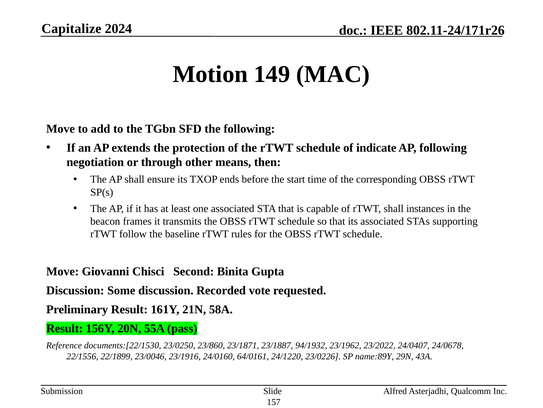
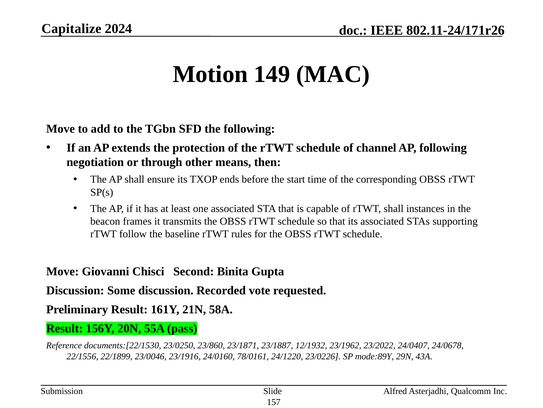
indicate: indicate -> channel
94/1932: 94/1932 -> 12/1932
64/0161: 64/0161 -> 78/0161
name:89Y: name:89Y -> mode:89Y
